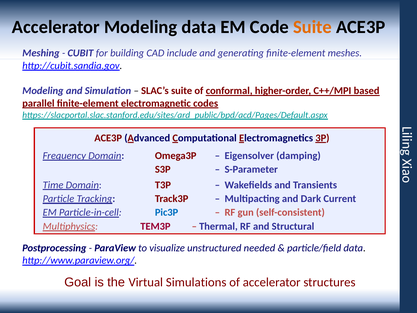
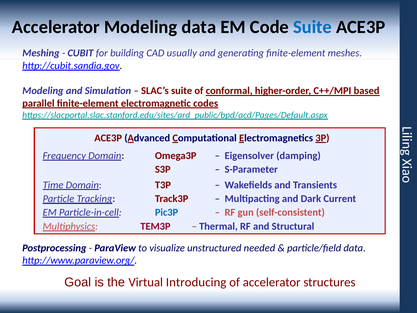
Suite at (313, 27) colour: orange -> blue
include: include -> usually
Simulations: Simulations -> Introducing
